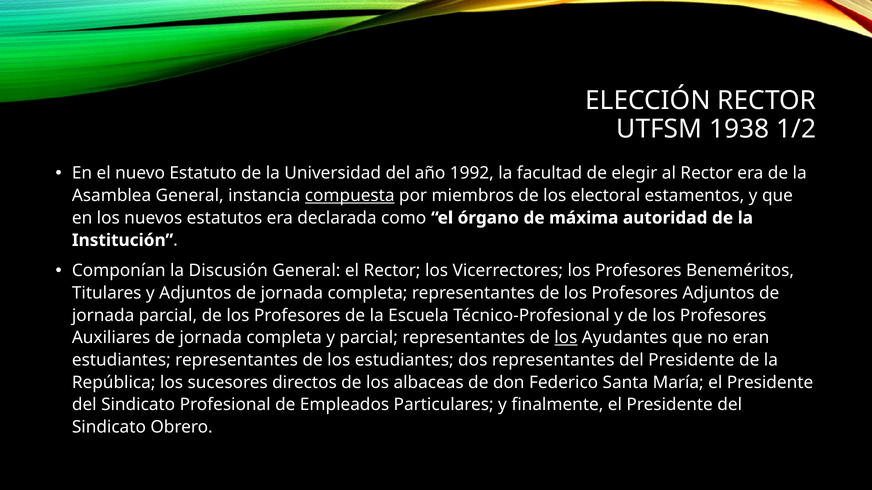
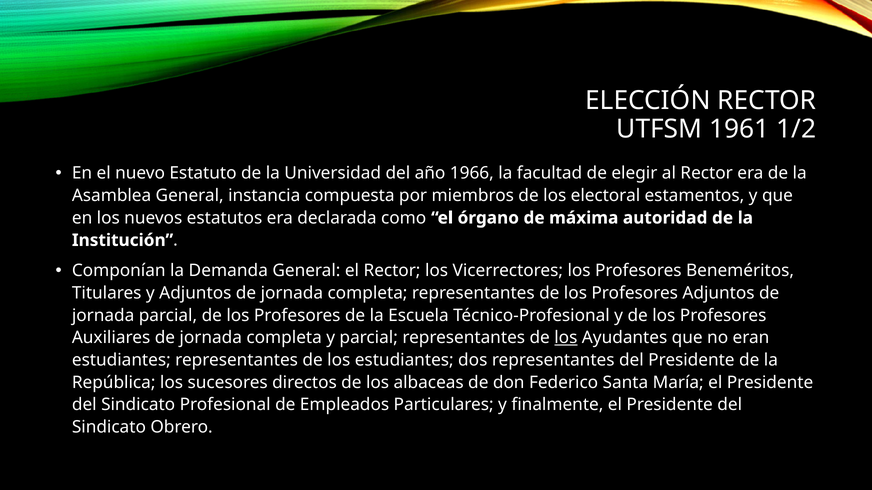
1938: 1938 -> 1961
1992: 1992 -> 1966
compuesta underline: present -> none
Discusión: Discusión -> Demanda
